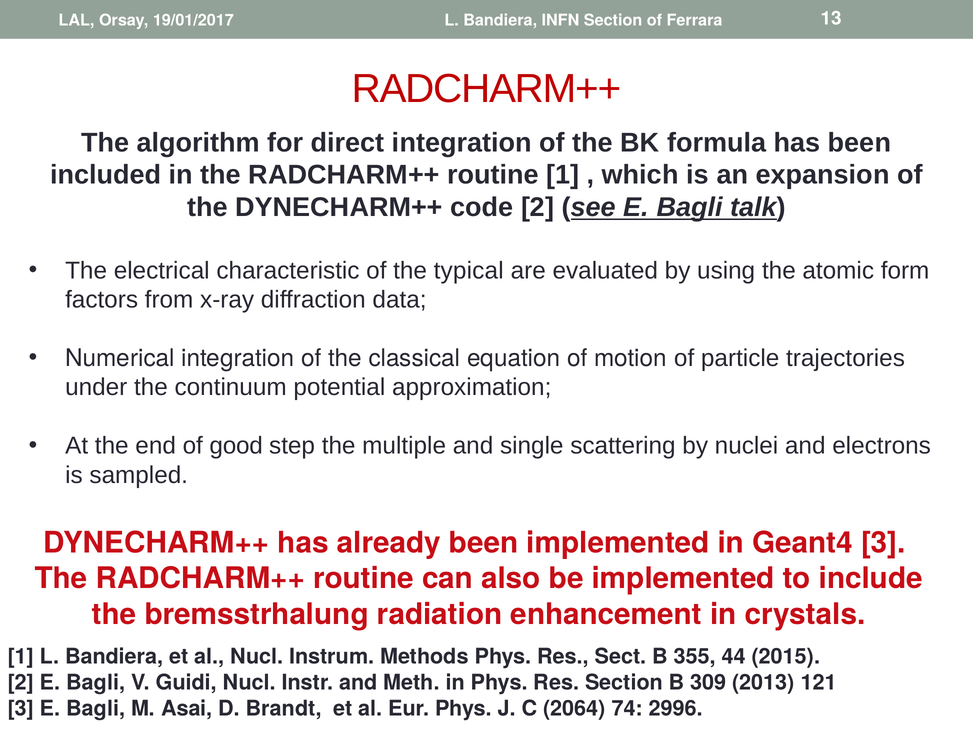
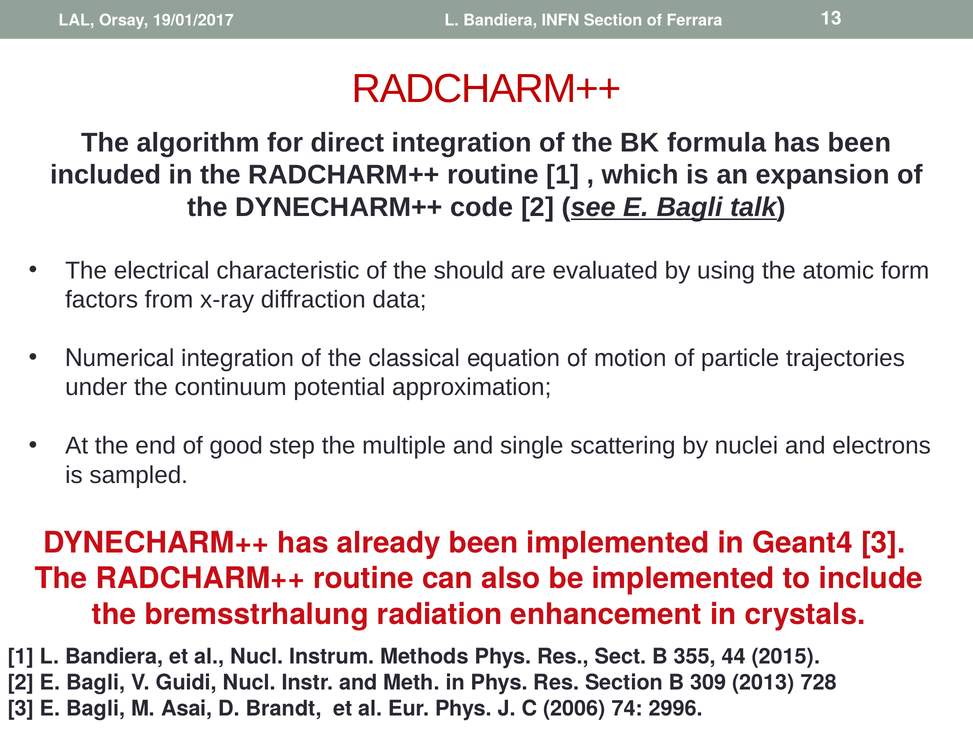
typical: typical -> should
121: 121 -> 728
2064: 2064 -> 2006
